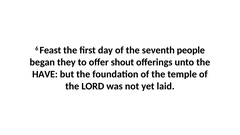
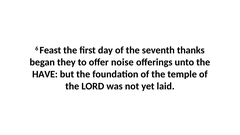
people: people -> thanks
shout: shout -> noise
